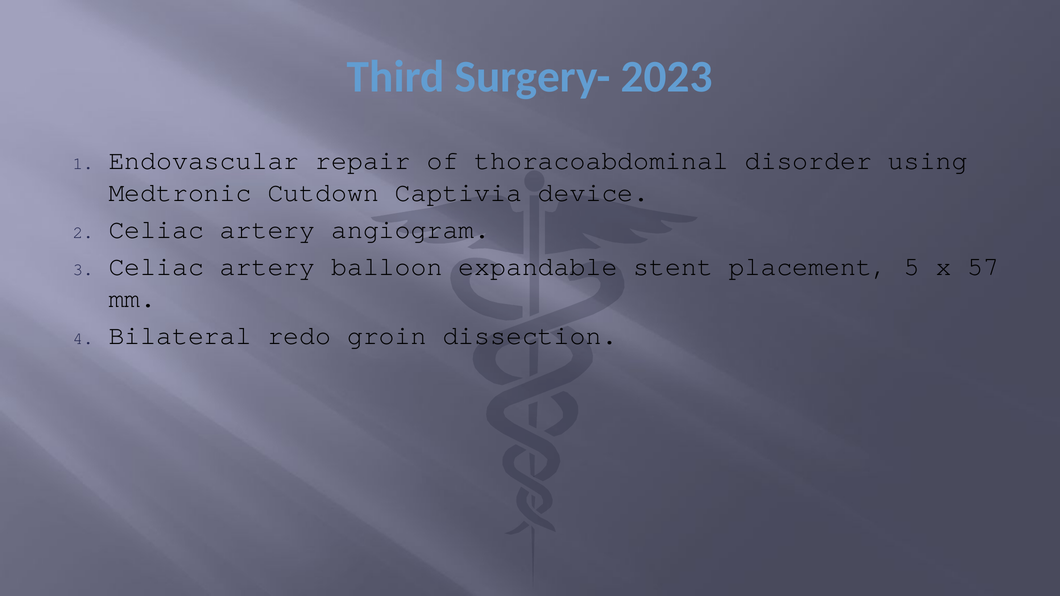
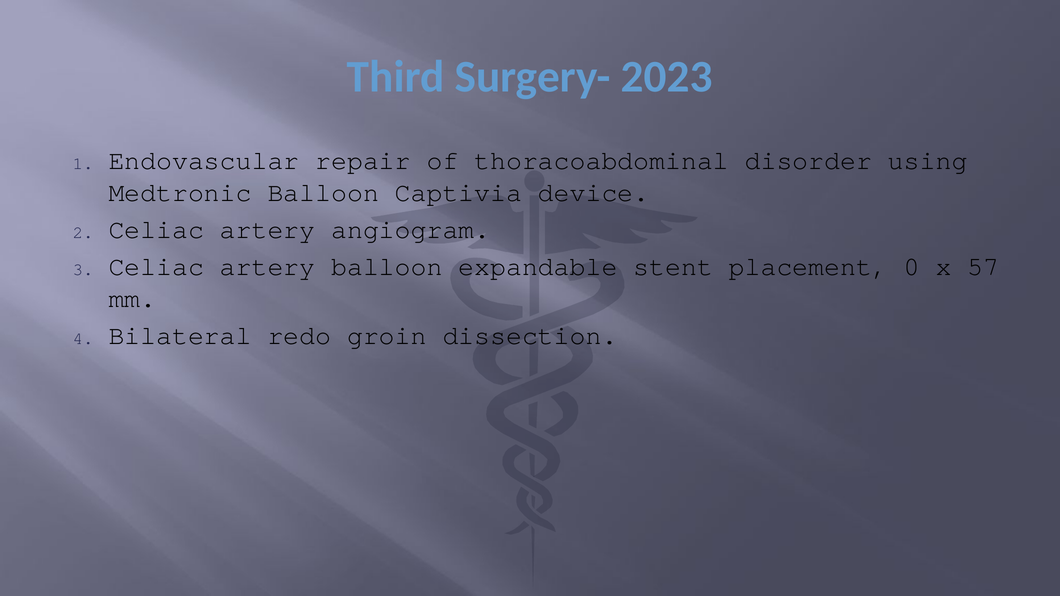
Medtronic Cutdown: Cutdown -> Balloon
5: 5 -> 0
